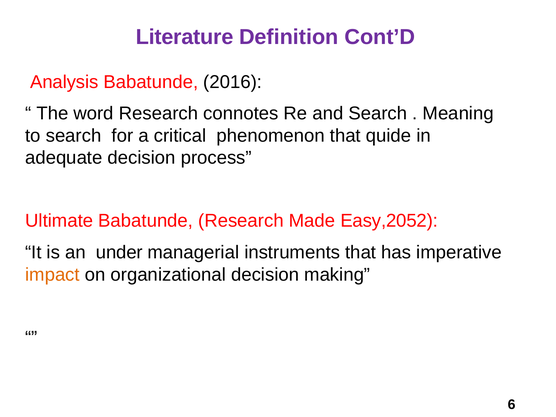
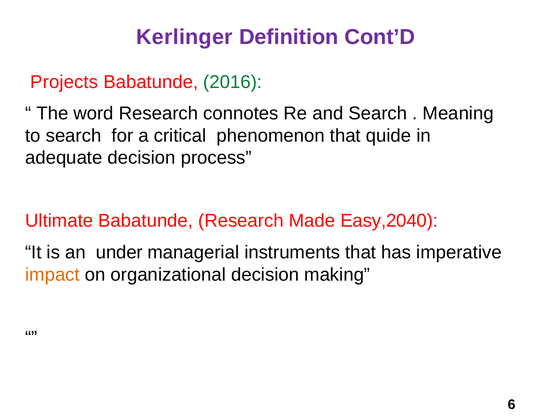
Literature: Literature -> Kerlinger
Analysis: Analysis -> Projects
2016 colour: black -> green
Easy,2052: Easy,2052 -> Easy,2040
